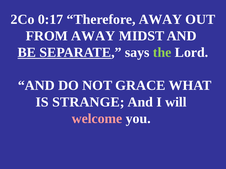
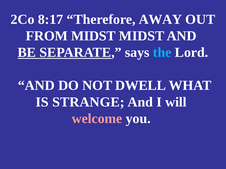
0:17: 0:17 -> 8:17
FROM AWAY: AWAY -> MIDST
the colour: light green -> light blue
GRACE: GRACE -> DWELL
